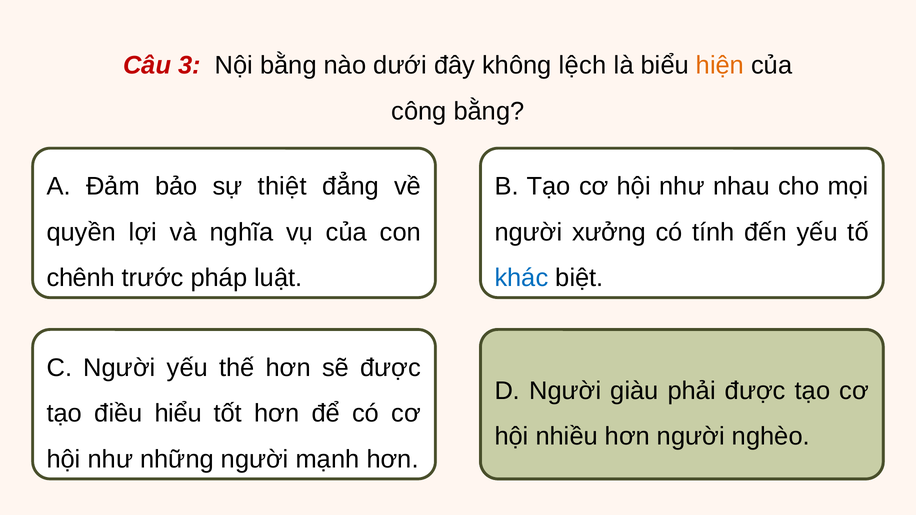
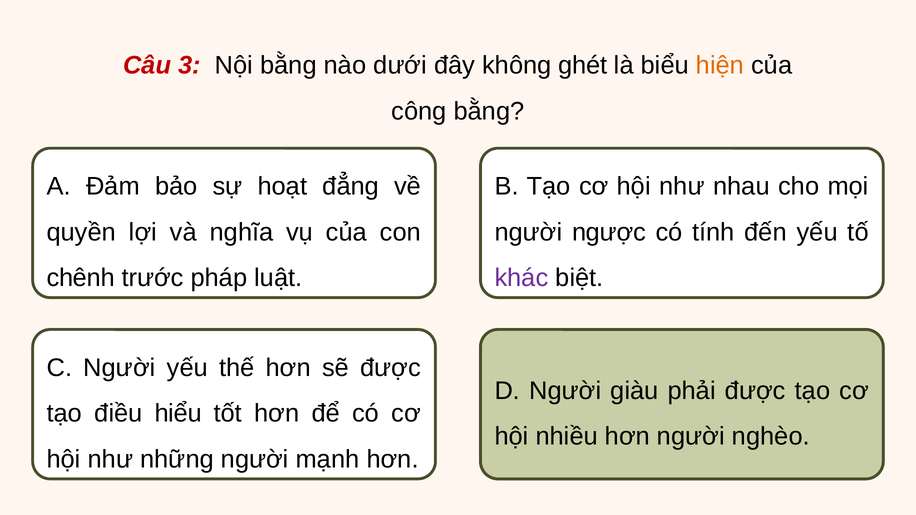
lệch: lệch -> ghét
thiệt: thiệt -> hoạt
xưởng: xưởng -> ngược
khác colour: blue -> purple
